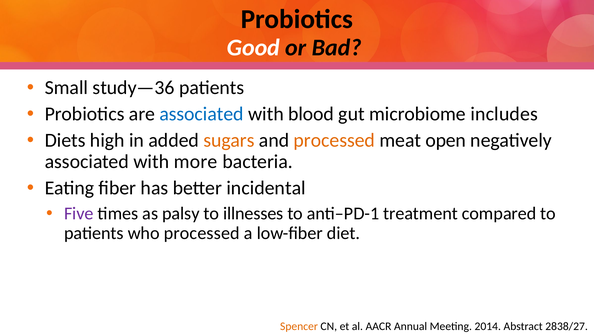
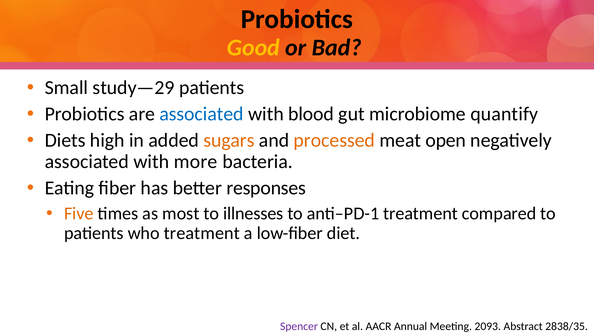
Good colour: white -> yellow
study—36: study—36 -> study—29
includes: includes -> quantify
incidental: incidental -> responses
Five colour: purple -> orange
palsy: palsy -> most
who processed: processed -> treatment
Spencer colour: orange -> purple
2014: 2014 -> 2093
2838/27: 2838/27 -> 2838/35
